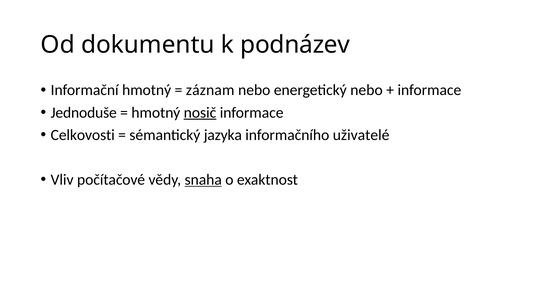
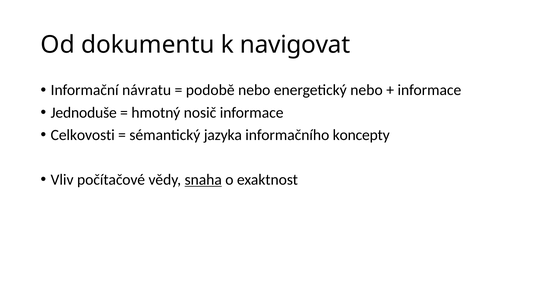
podnázev: podnázev -> navigovat
Informační hmotný: hmotný -> návratu
záznam: záznam -> podobě
nosič underline: present -> none
uživatelé: uživatelé -> koncepty
